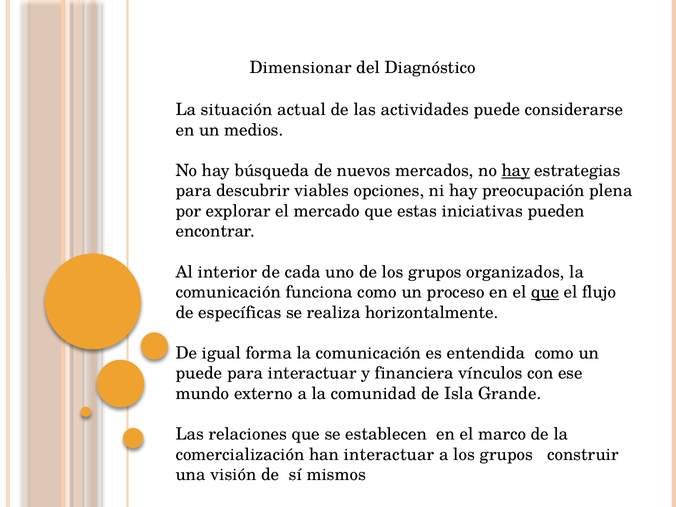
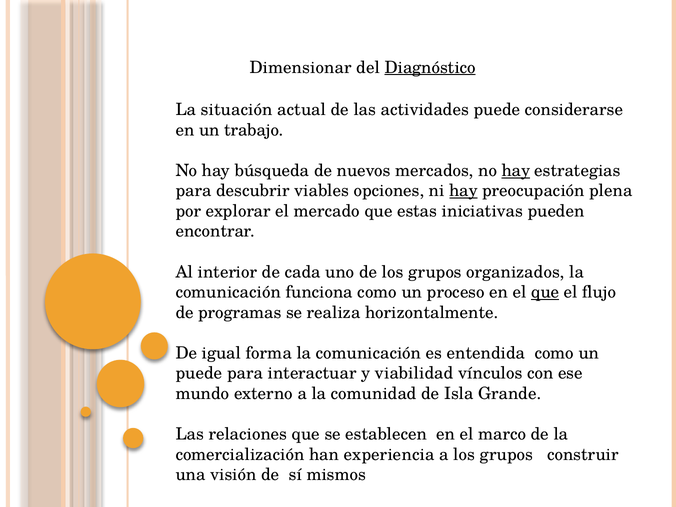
Diagnóstico underline: none -> present
medios: medios -> trabajo
hay at (463, 191) underline: none -> present
específicas: específicas -> programas
financiera: financiera -> viabilidad
han interactuar: interactuar -> experiencia
